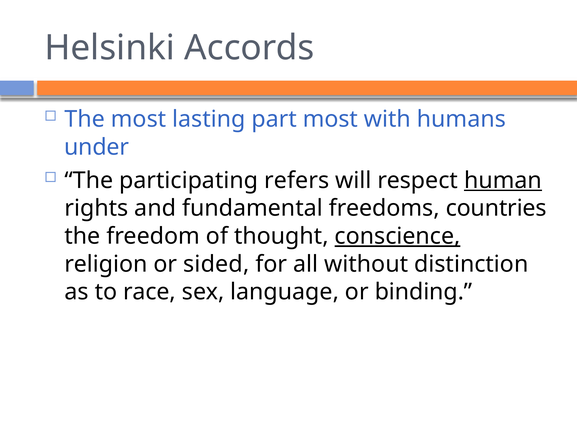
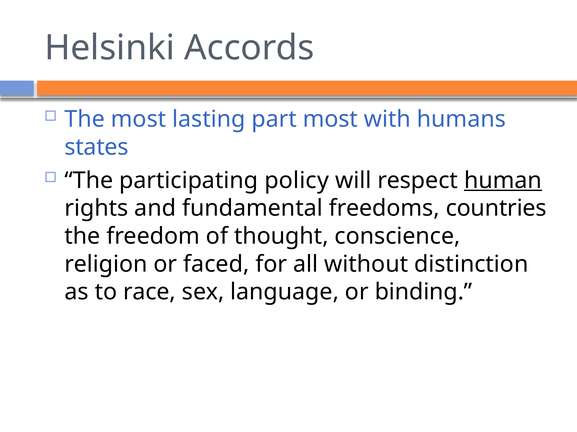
under: under -> states
refers: refers -> policy
conscience underline: present -> none
sided: sided -> faced
